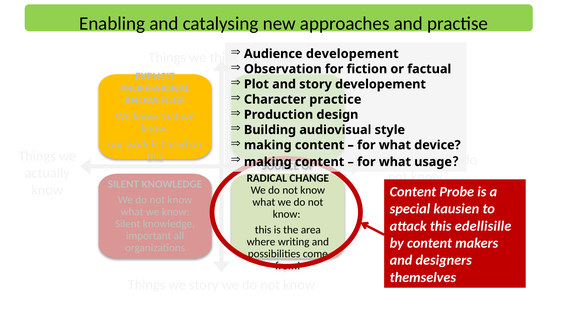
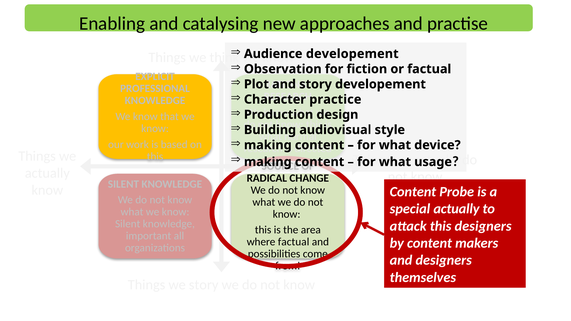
special kausien: kausien -> actually
this edellisille: edellisille -> designers
where writing: writing -> factual
